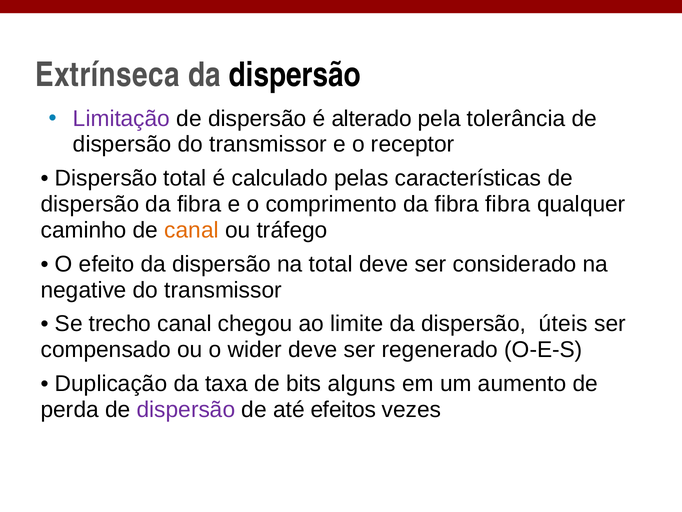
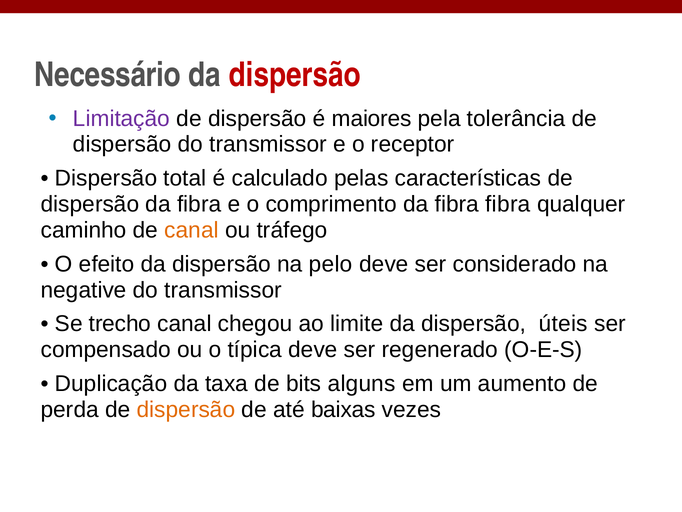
Extrínseca: Extrínseca -> Necessário
dispersão at (295, 75) colour: black -> red
alterado: alterado -> maiores
na total: total -> pelo
wider: wider -> típica
dispersão at (186, 409) colour: purple -> orange
efeitos: efeitos -> baixas
